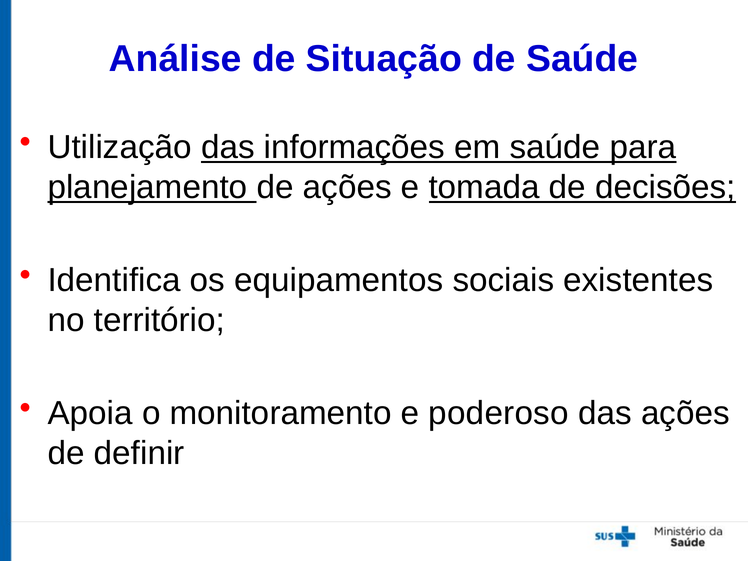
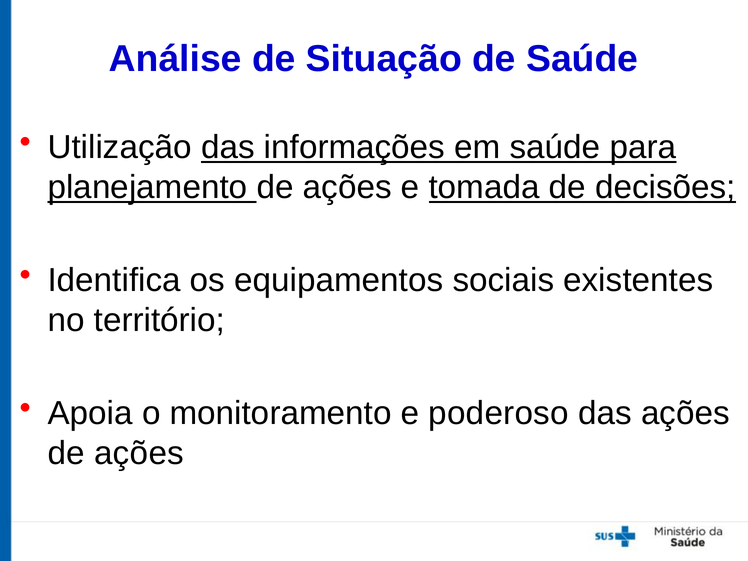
definir at (139, 453): definir -> ações
